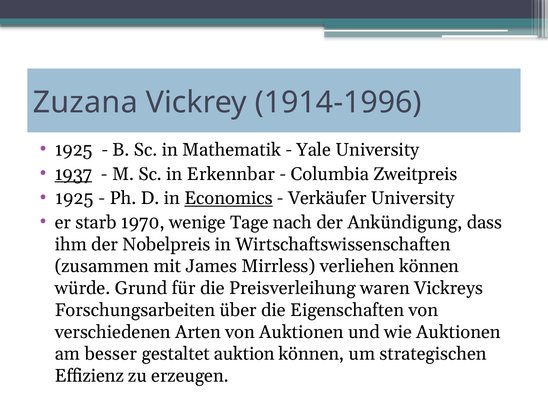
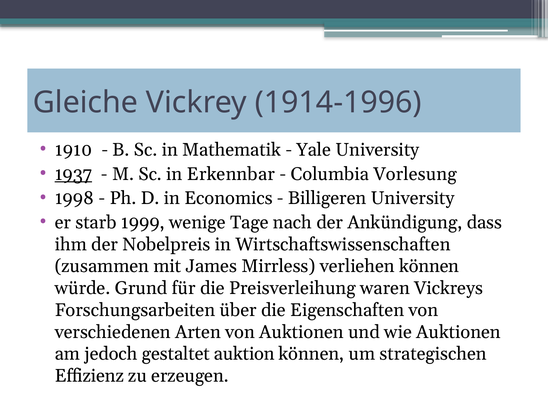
Zuzana: Zuzana -> Gleiche
1925 at (74, 150): 1925 -> 1910
Zweitpreis: Zweitpreis -> Vorlesung
1925 at (74, 198): 1925 -> 1998
Economics underline: present -> none
Verkäufer: Verkäufer -> Billigeren
1970: 1970 -> 1999
besser: besser -> jedoch
